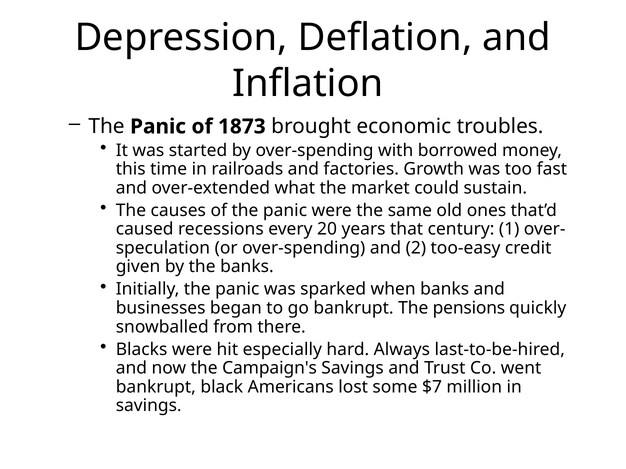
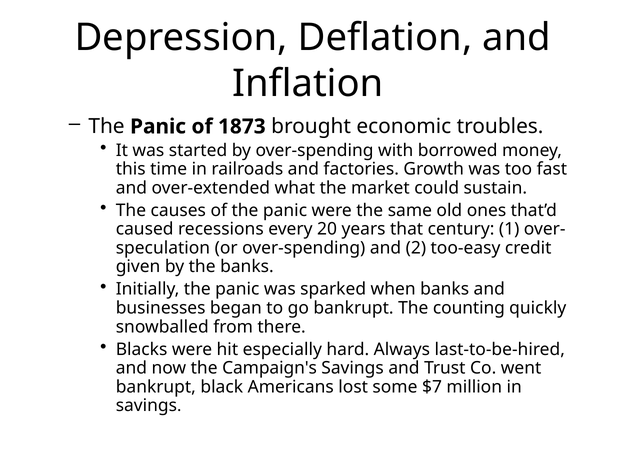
pensions: pensions -> counting
